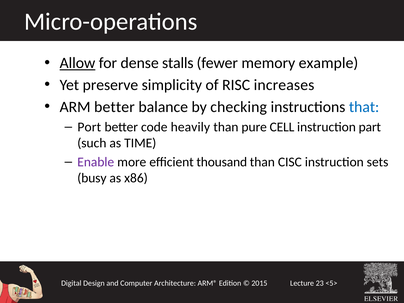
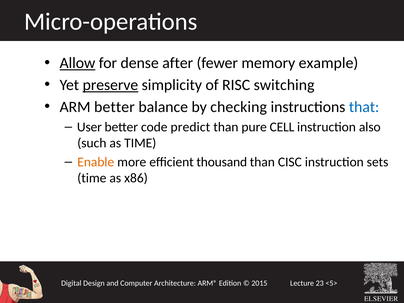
stalls: stalls -> after
preserve underline: none -> present
increases: increases -> switching
Port: Port -> User
heavily: heavily -> predict
part: part -> also
Enable colour: purple -> orange
busy at (92, 178): busy -> time
